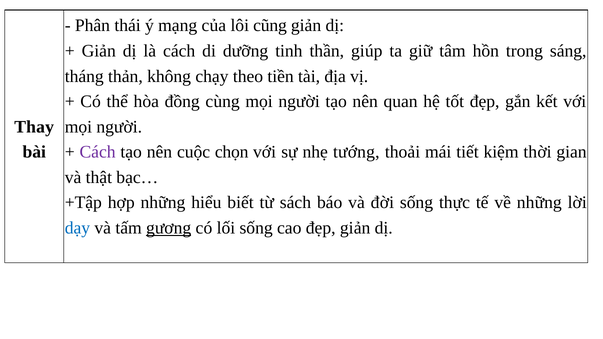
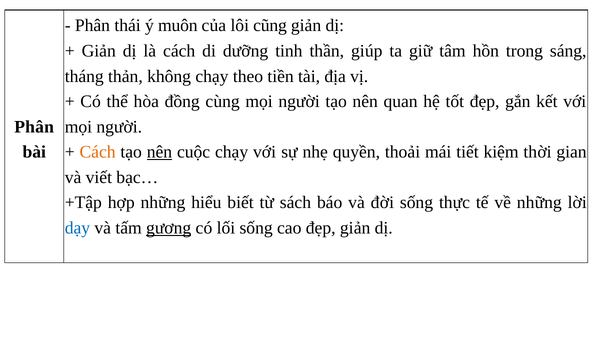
mạng: mạng -> muôn
Thay at (34, 127): Thay -> Phân
Cách at (98, 152) colour: purple -> orange
nên at (159, 152) underline: none -> present
cuộc chọn: chọn -> chạy
tướng: tướng -> quyền
thật: thật -> viết
